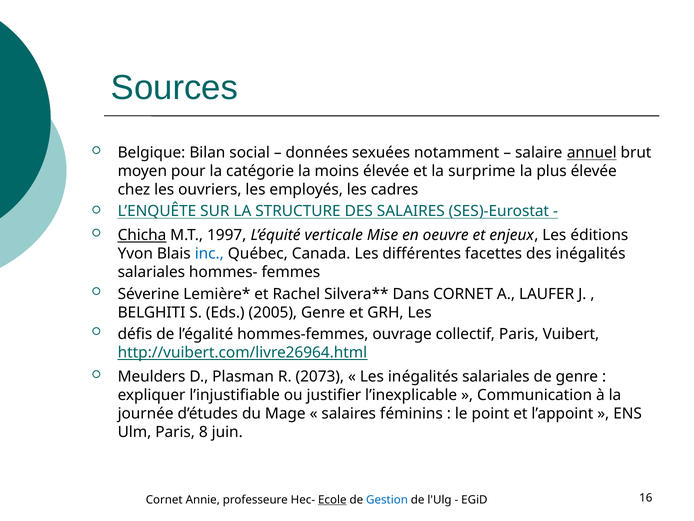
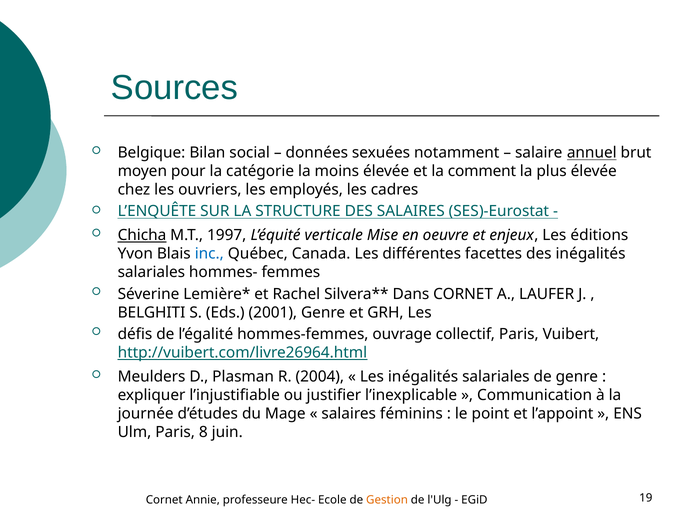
surprime: surprime -> comment
2005: 2005 -> 2001
2073: 2073 -> 2004
Ecole underline: present -> none
Gestion colour: blue -> orange
16: 16 -> 19
